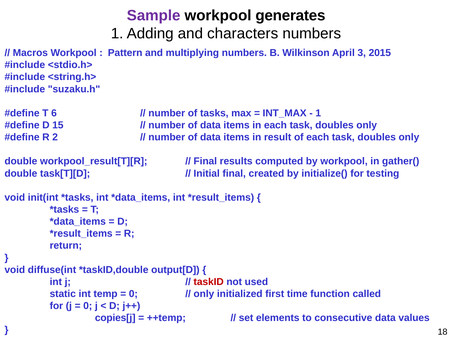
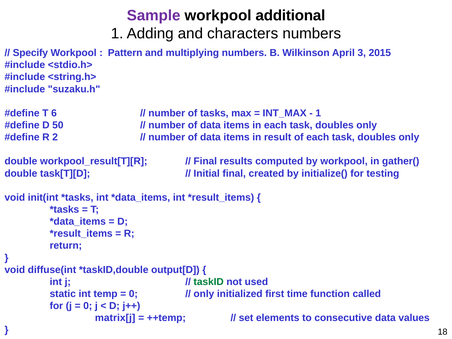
generates: generates -> additional
Macros: Macros -> Specify
15: 15 -> 50
taskID colour: red -> green
copies[j: copies[j -> matrix[j
